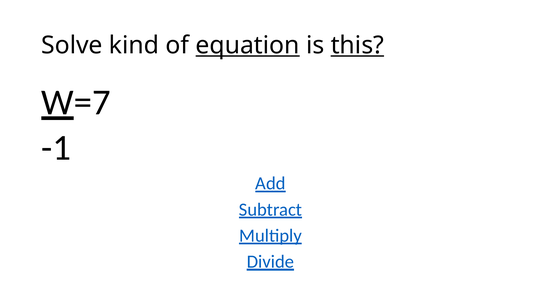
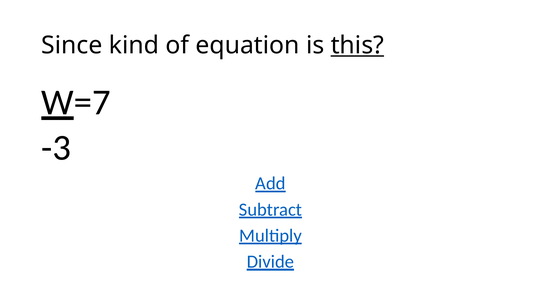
Solve: Solve -> Since
equation underline: present -> none
-1: -1 -> -3
